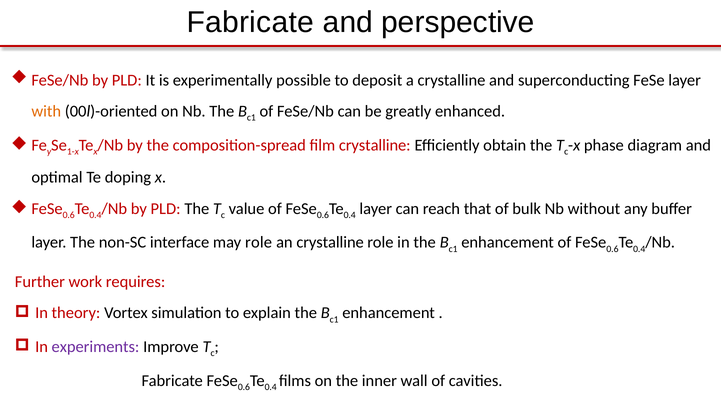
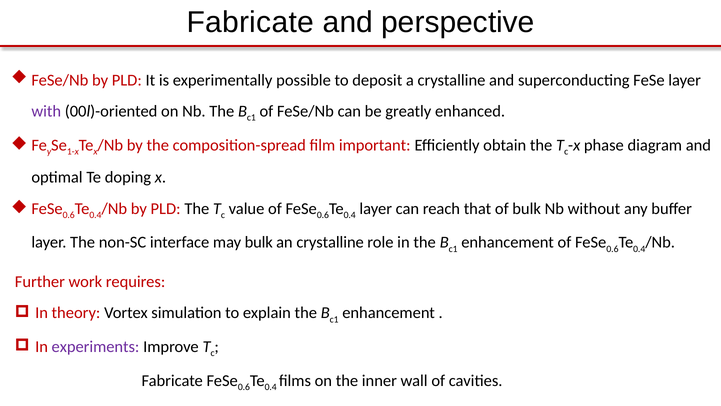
with colour: orange -> purple
film crystalline: crystalline -> important
may role: role -> bulk
